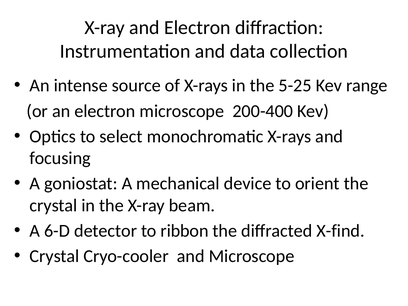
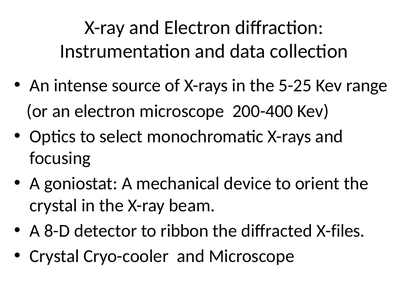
6-D: 6-D -> 8-D
X-find: X-find -> X-files
